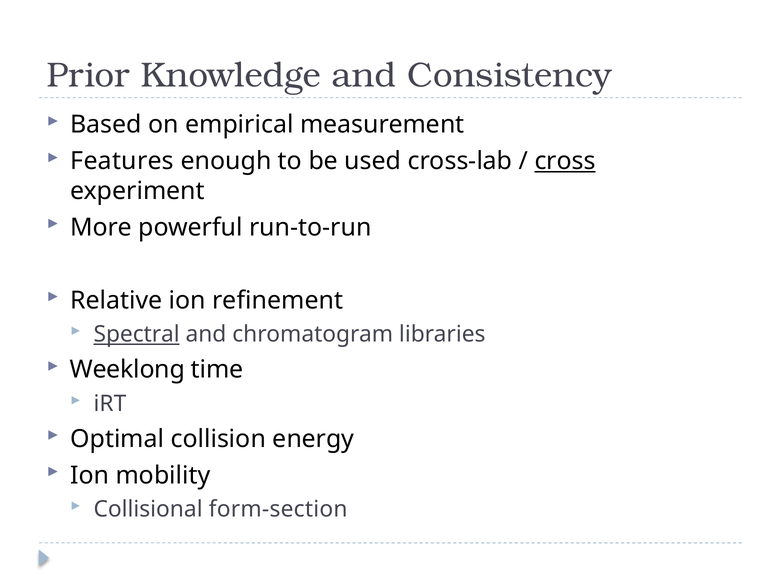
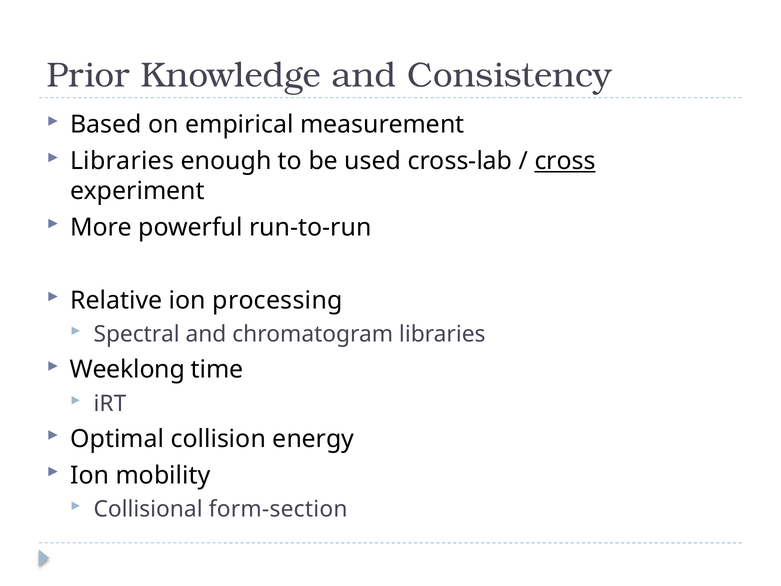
Features at (122, 161): Features -> Libraries
refinement: refinement -> processing
Spectral underline: present -> none
